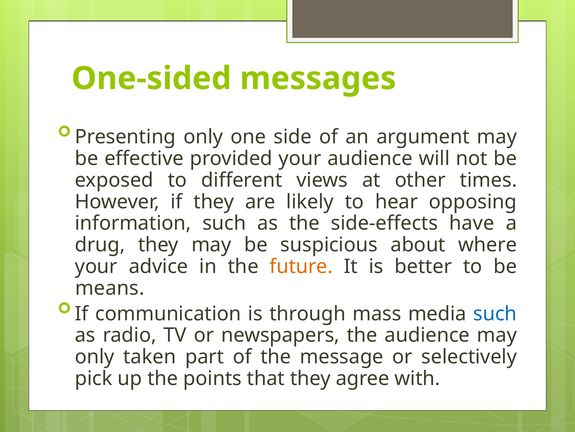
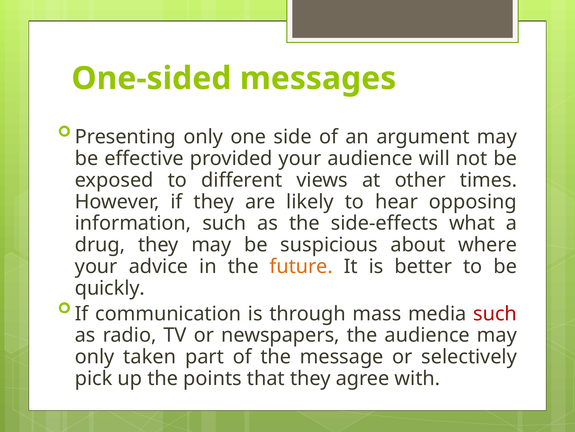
have: have -> what
means: means -> quickly
such at (495, 313) colour: blue -> red
